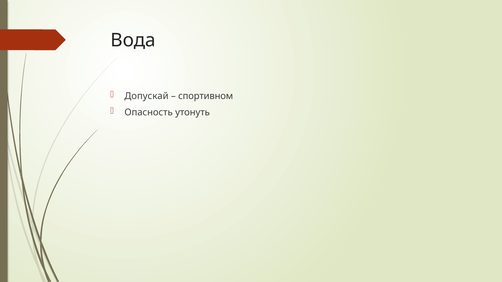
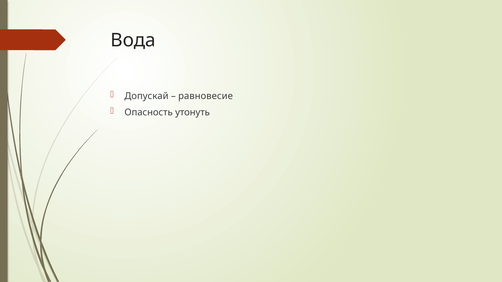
спортивном: спортивном -> равновесие
